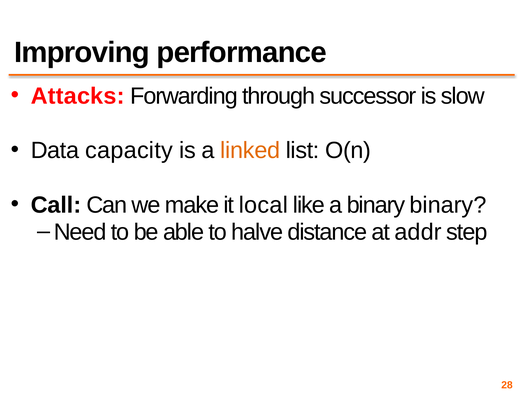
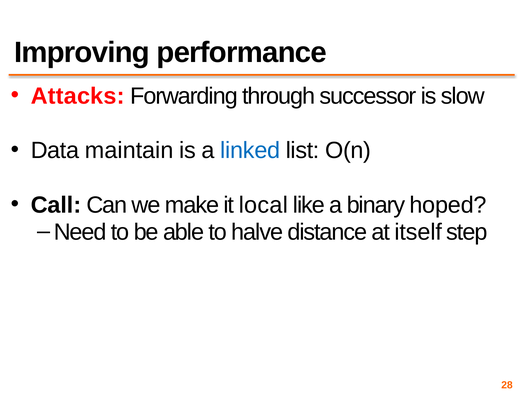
capacity: capacity -> maintain
linked colour: orange -> blue
binary binary: binary -> hoped
addr: addr -> itself
